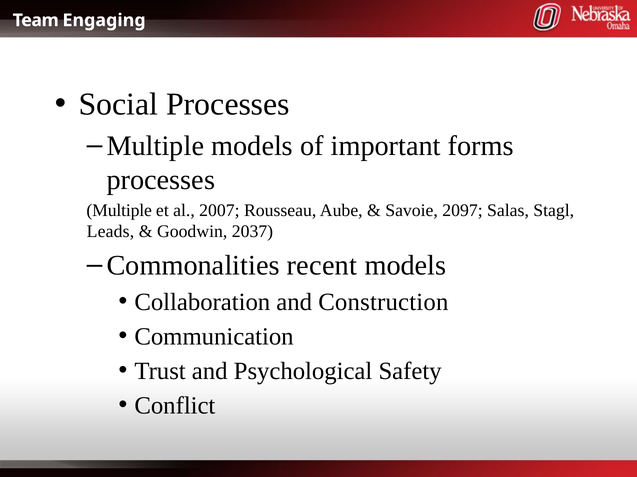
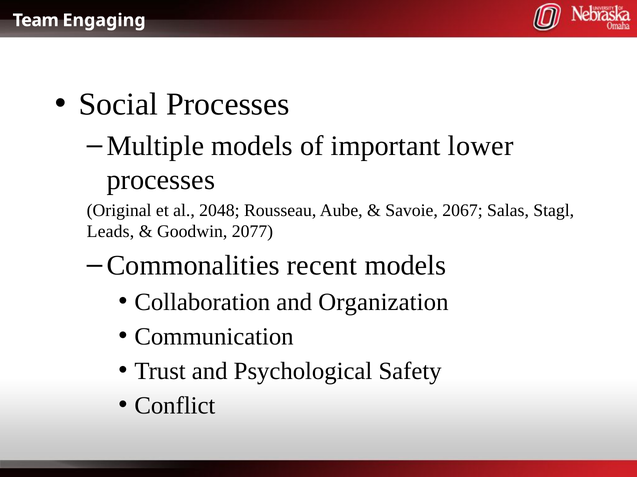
forms: forms -> lower
Multiple at (119, 211): Multiple -> Original
2007: 2007 -> 2048
2097: 2097 -> 2067
2037: 2037 -> 2077
Construction: Construction -> Organization
